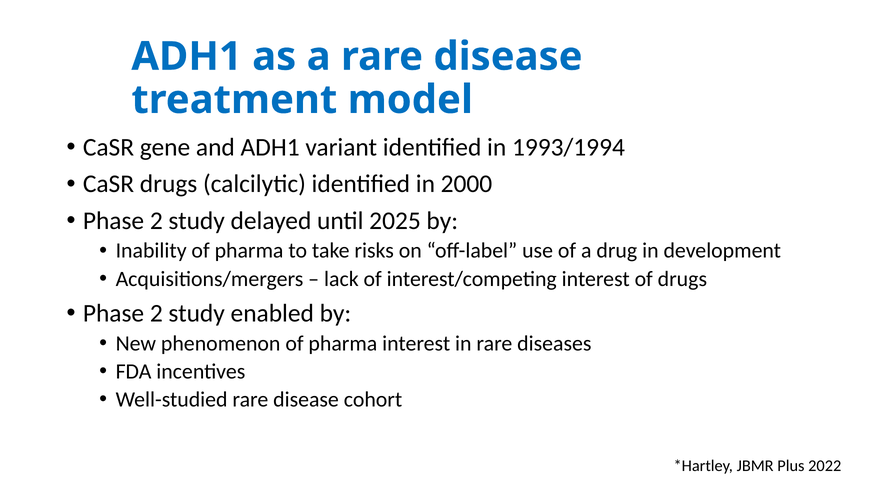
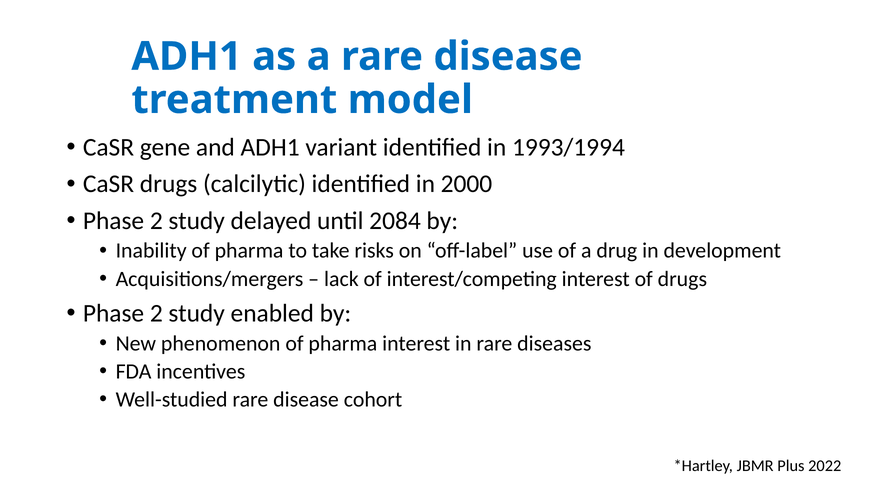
2025: 2025 -> 2084
